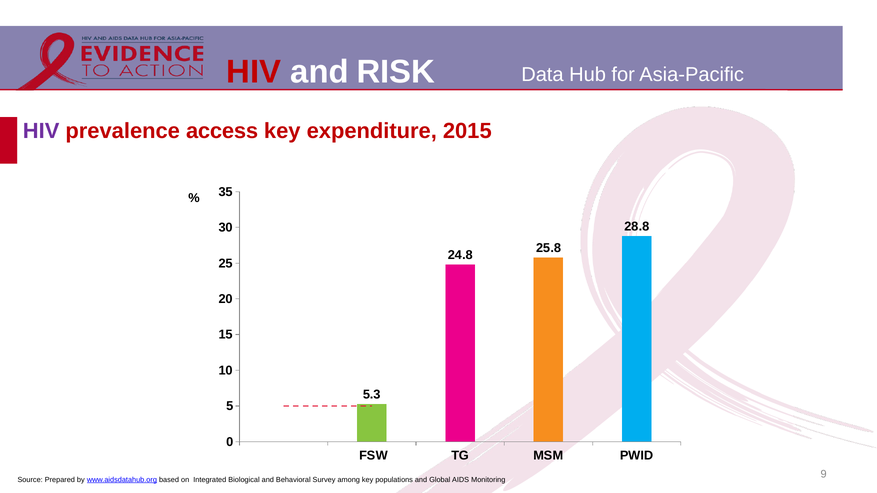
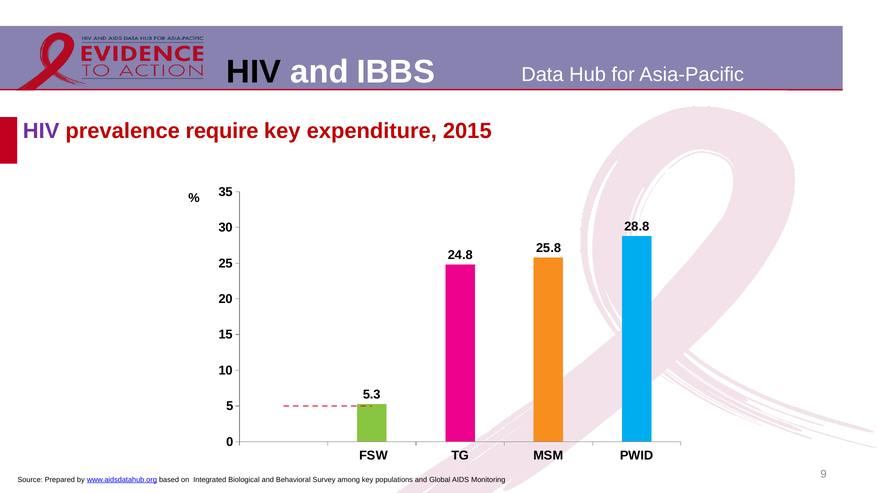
HIV at (254, 72) colour: red -> black
RISK: RISK -> IBBS
access: access -> require
